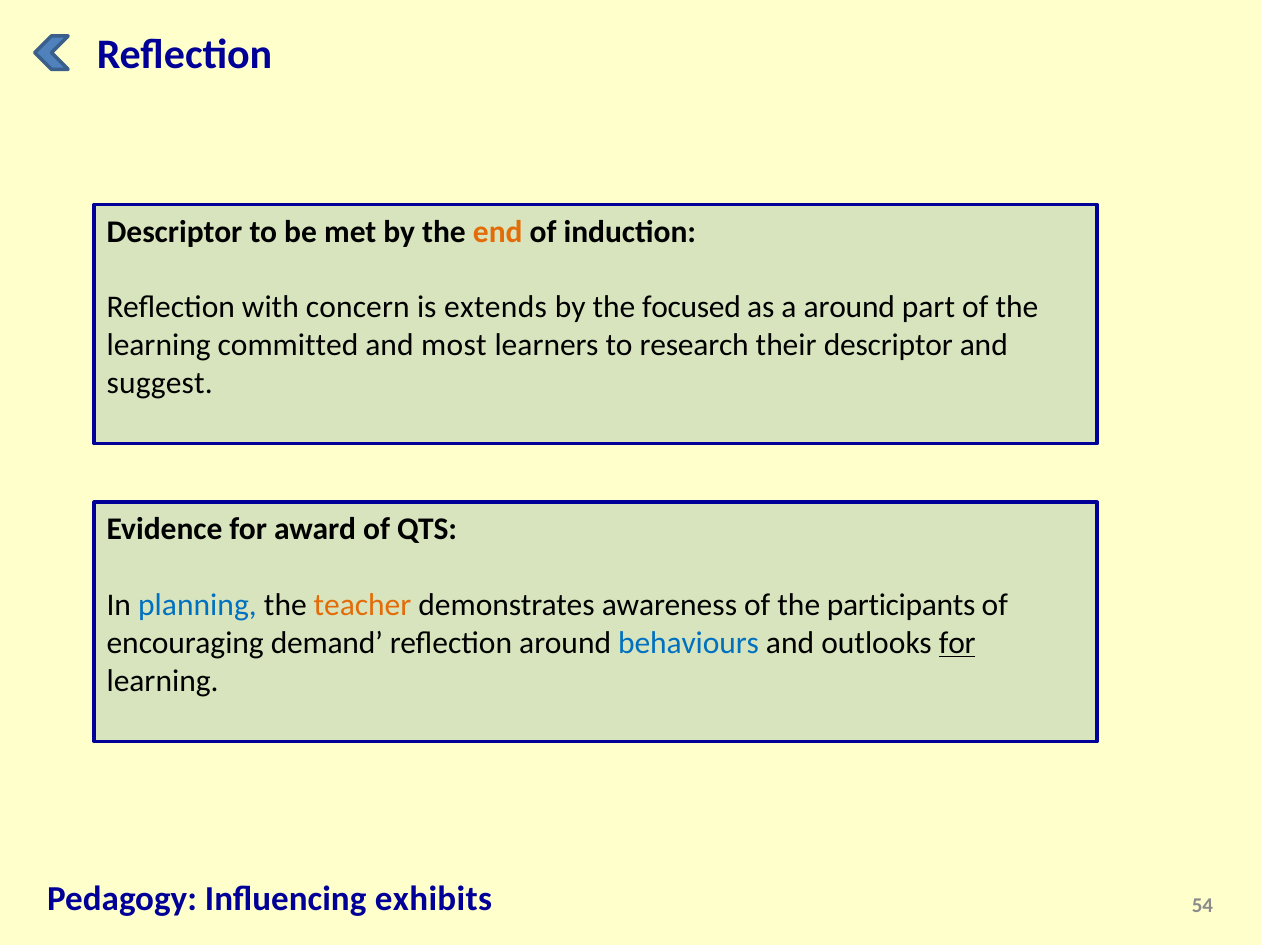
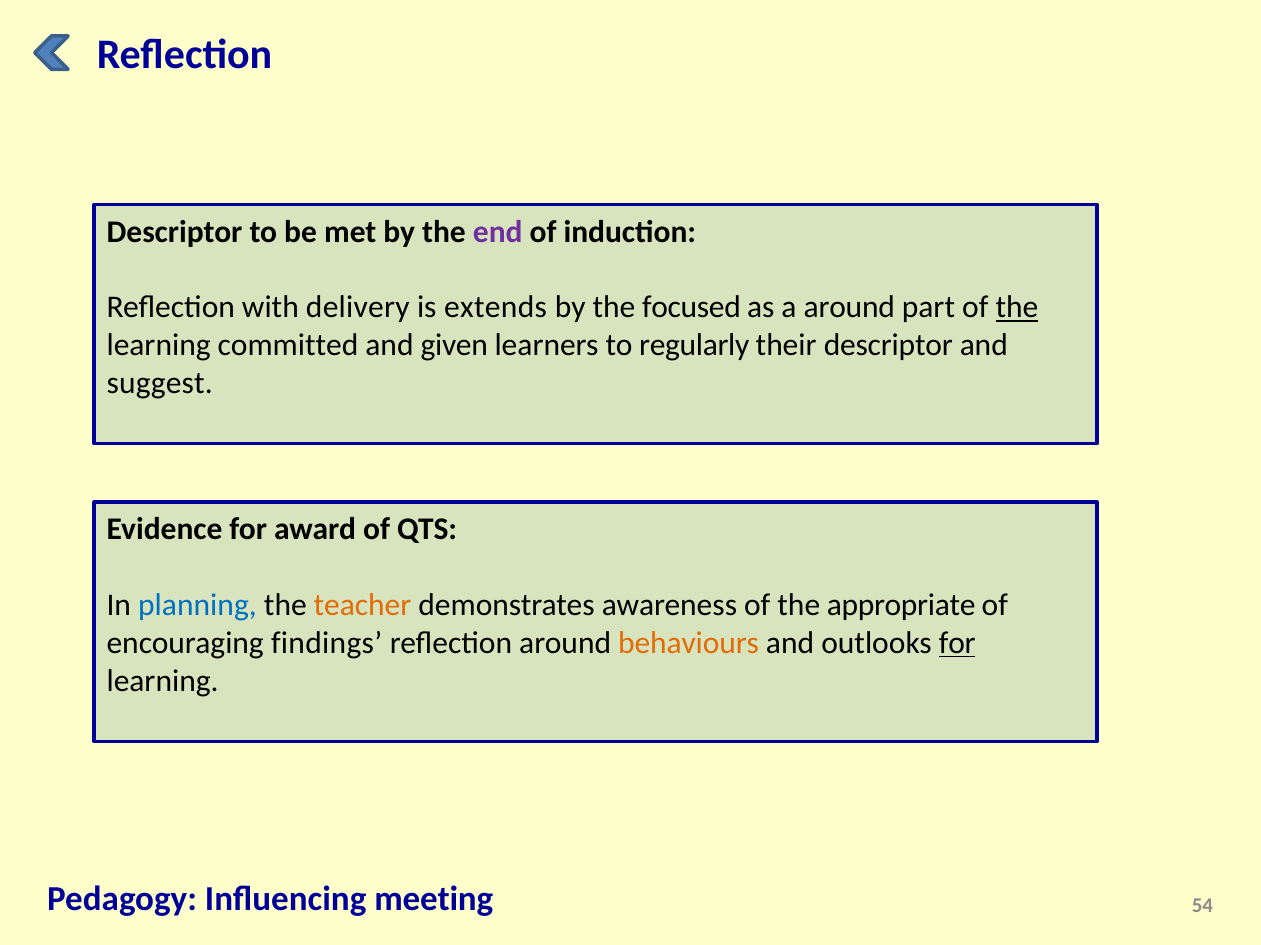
end colour: orange -> purple
concern: concern -> delivery
the at (1017, 308) underline: none -> present
most: most -> given
research: research -> regularly
participants: participants -> appropriate
demand: demand -> findings
behaviours colour: blue -> orange
exhibits: exhibits -> meeting
